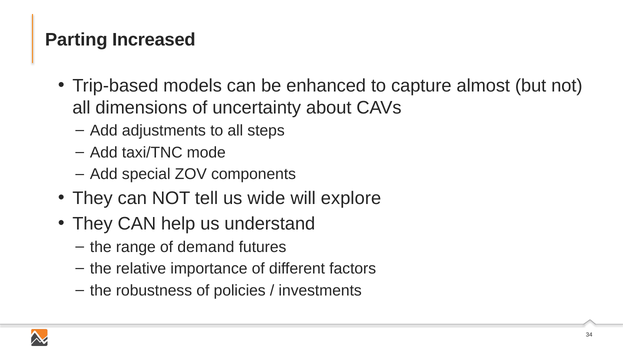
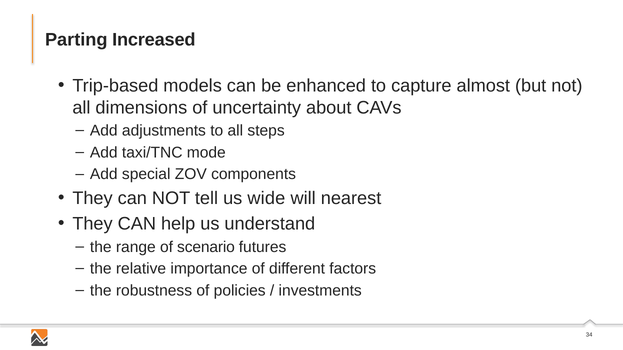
explore: explore -> nearest
demand: demand -> scenario
